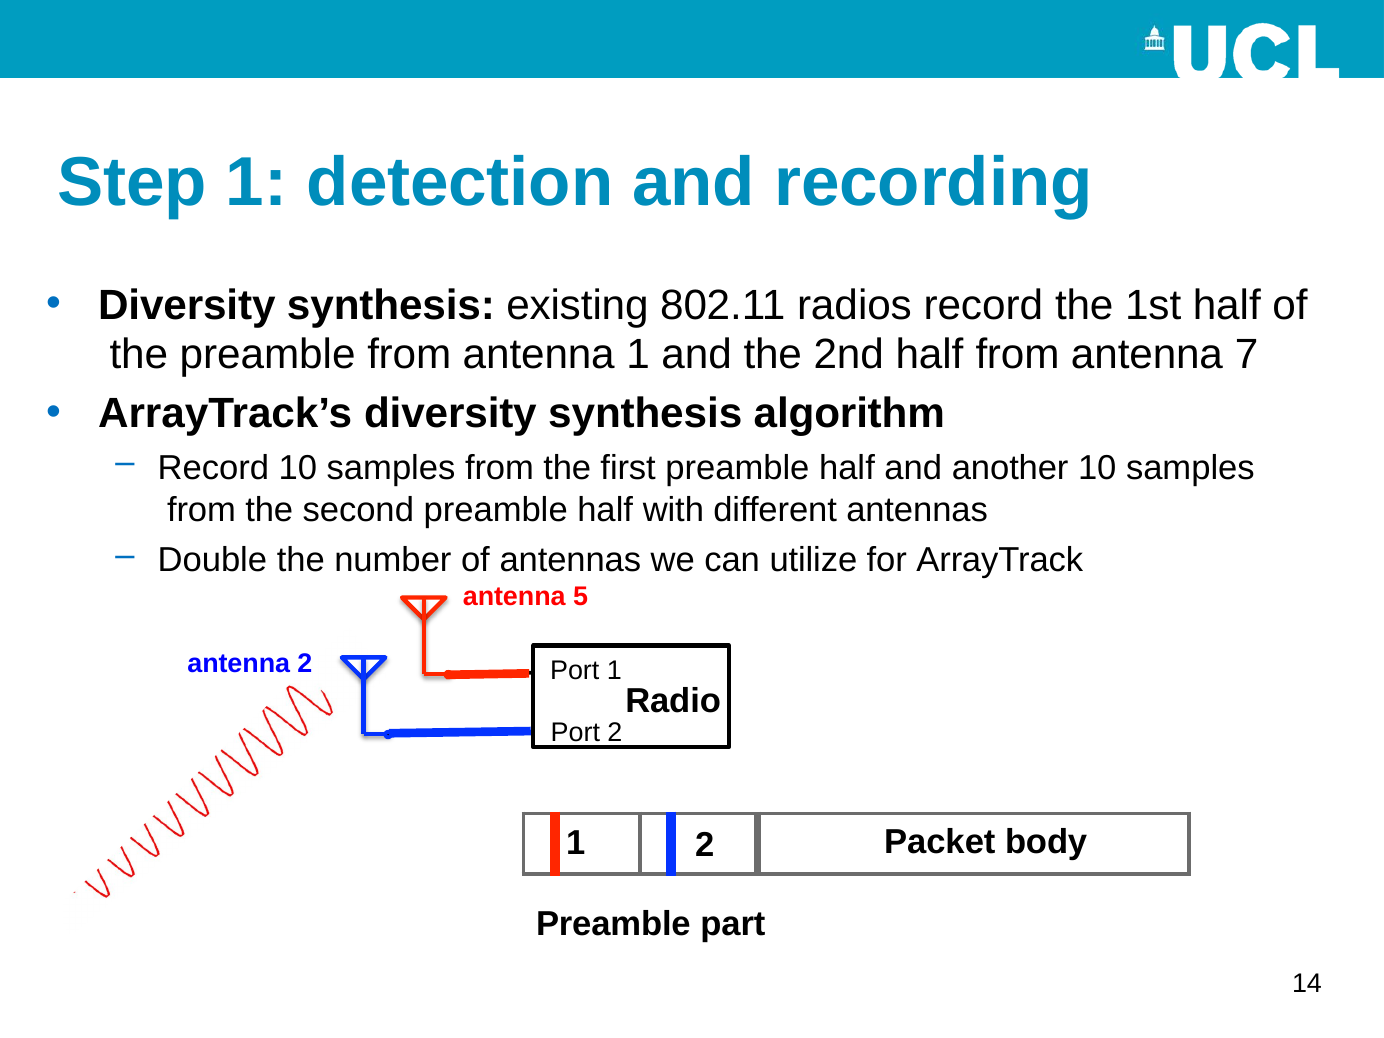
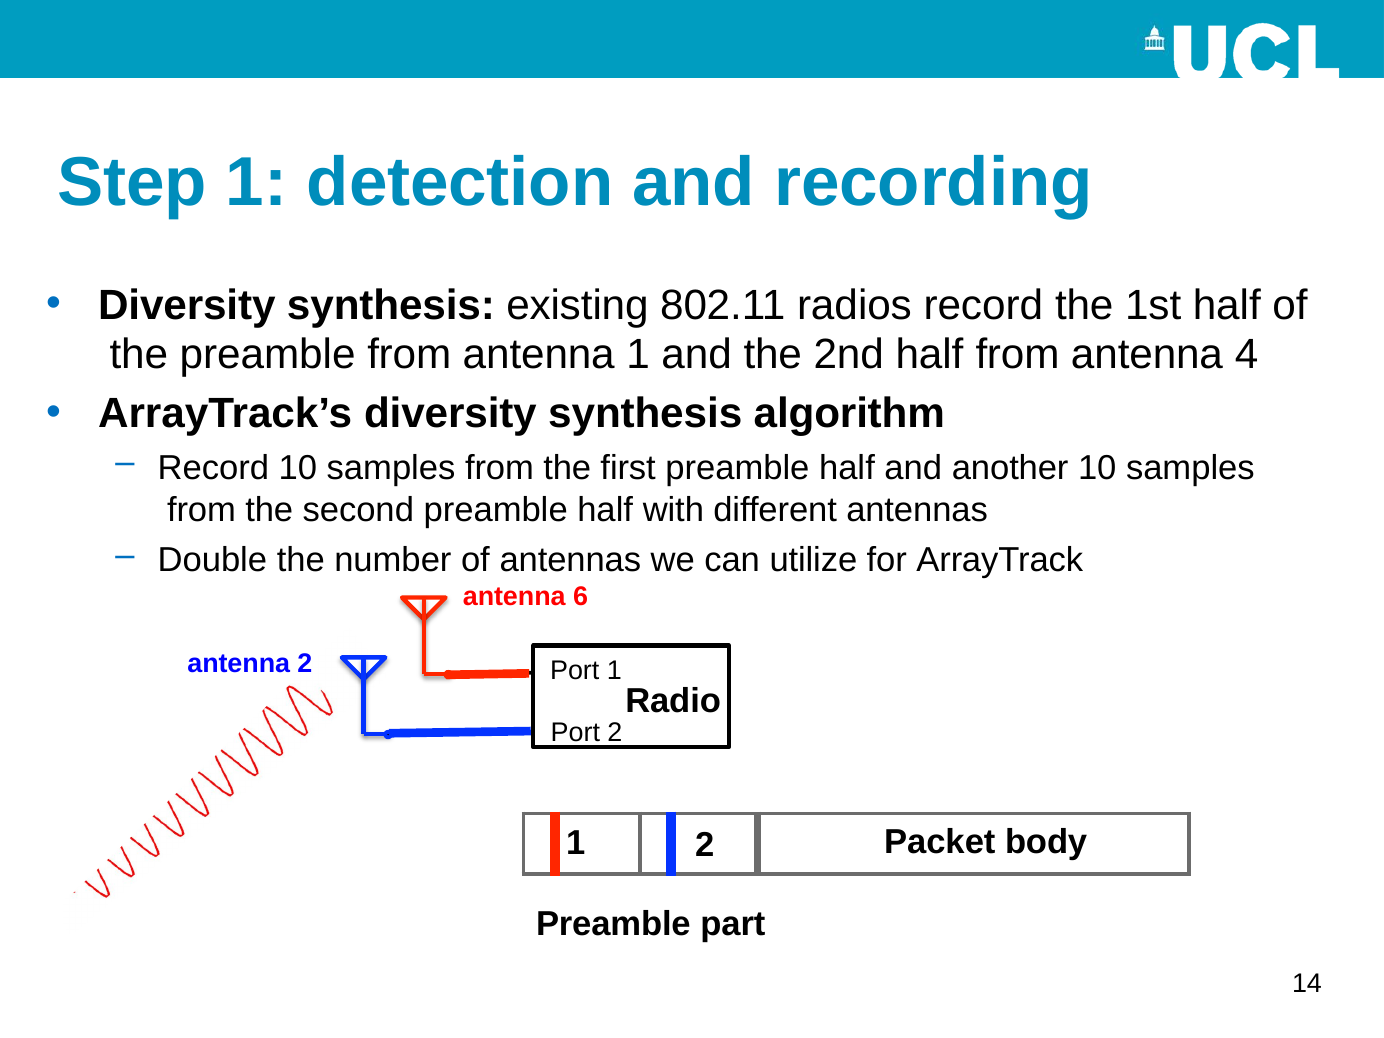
7: 7 -> 4
5: 5 -> 6
